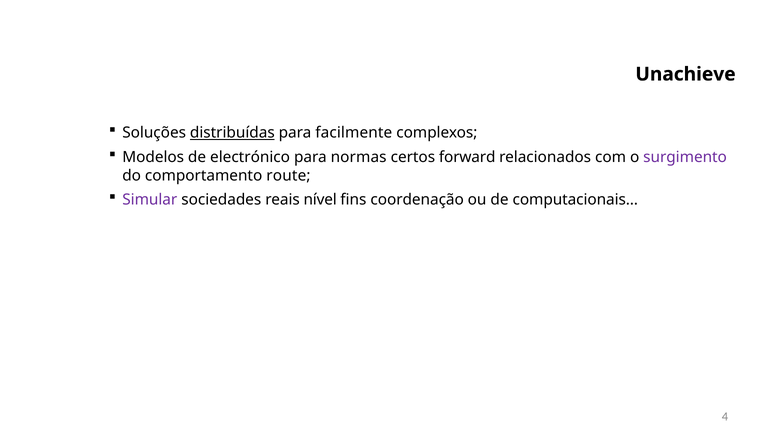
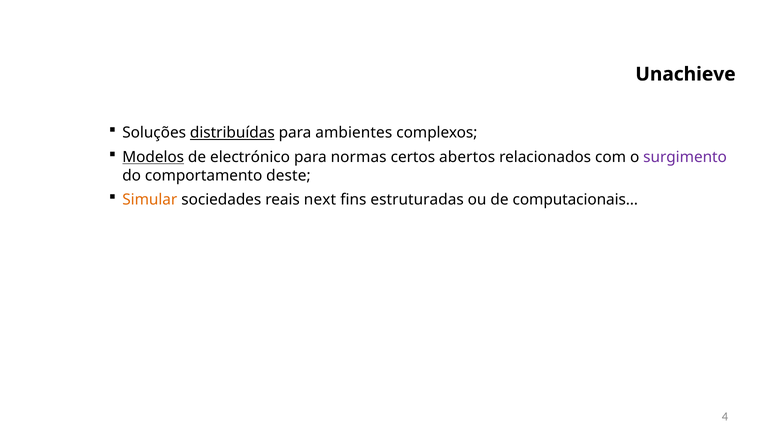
facilmente: facilmente -> ambientes
Modelos underline: none -> present
forward: forward -> abertos
route: route -> deste
Simular colour: purple -> orange
nível: nível -> next
coordenação: coordenação -> estruturadas
